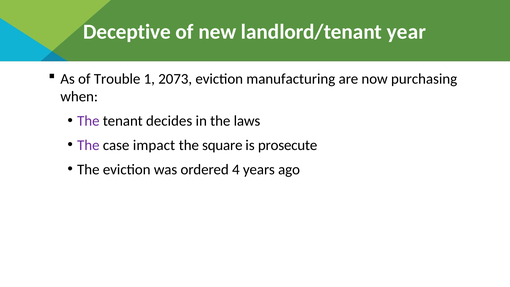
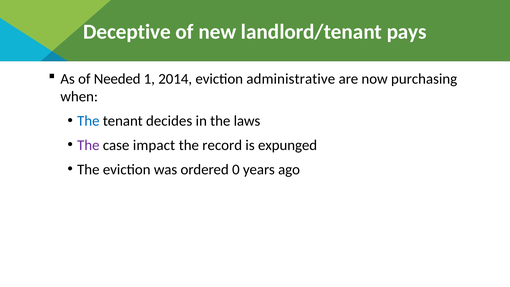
year: year -> pays
Trouble: Trouble -> Needed
2073: 2073 -> 2014
manufacturing: manufacturing -> administrative
The at (88, 121) colour: purple -> blue
square: square -> record
prosecute: prosecute -> expunged
4: 4 -> 0
